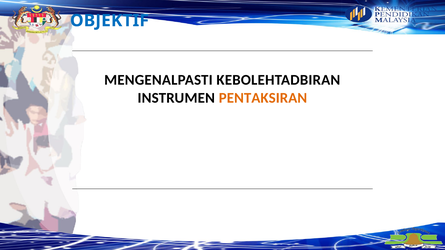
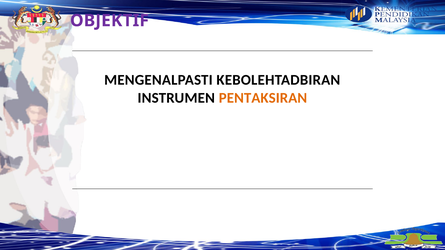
OBJEKTIF colour: blue -> purple
